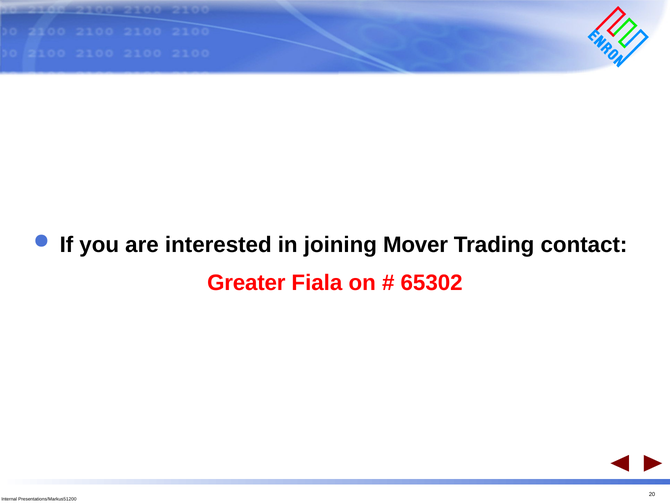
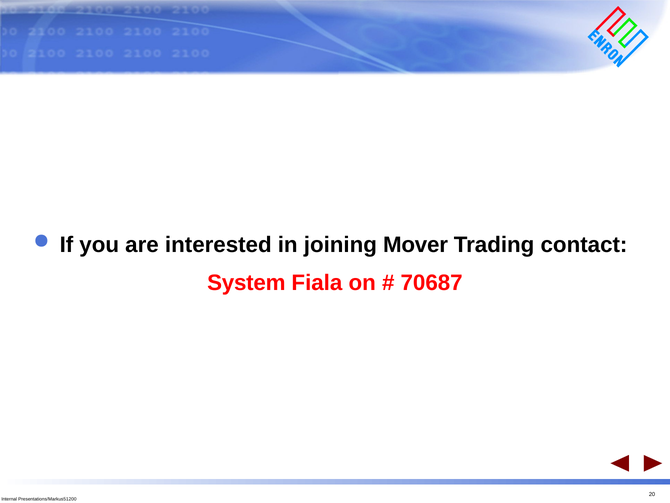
Greater: Greater -> System
65302: 65302 -> 70687
